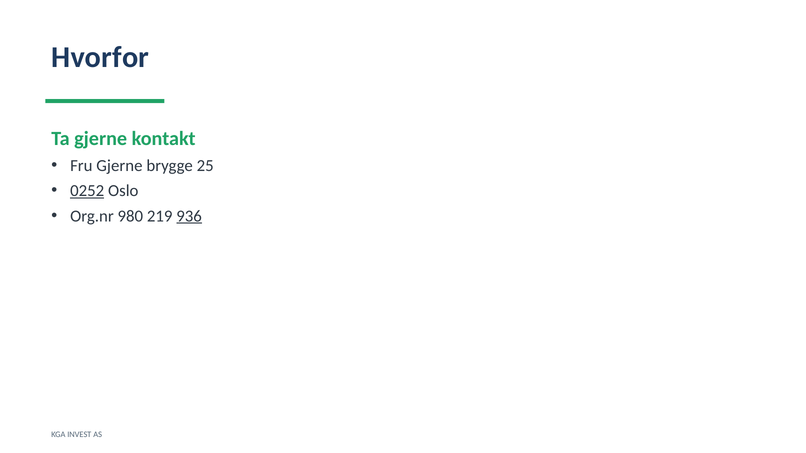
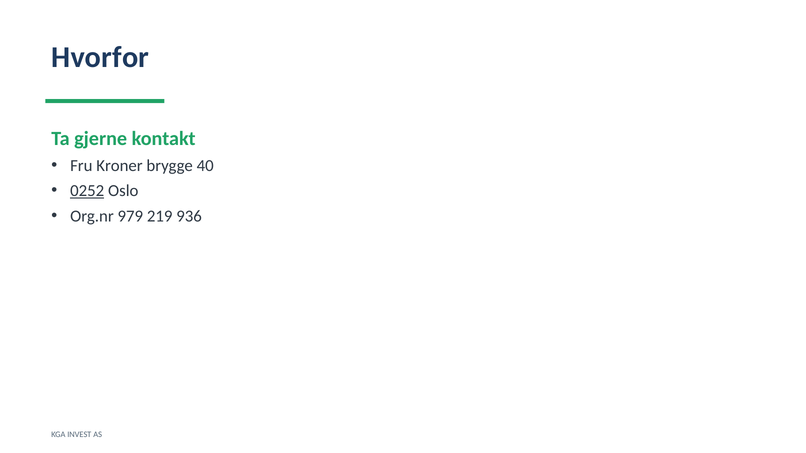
Fru Gjerne: Gjerne -> Kroner
25: 25 -> 40
980: 980 -> 979
936 underline: present -> none
